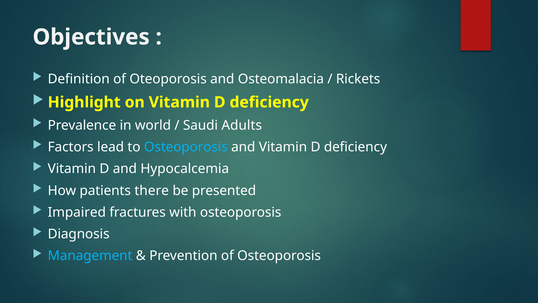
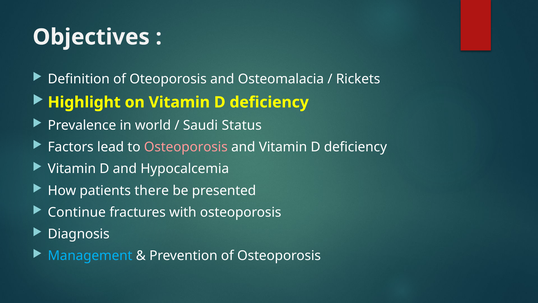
Adults: Adults -> Status
Osteoporosis at (186, 147) colour: light blue -> pink
Impaired: Impaired -> Continue
